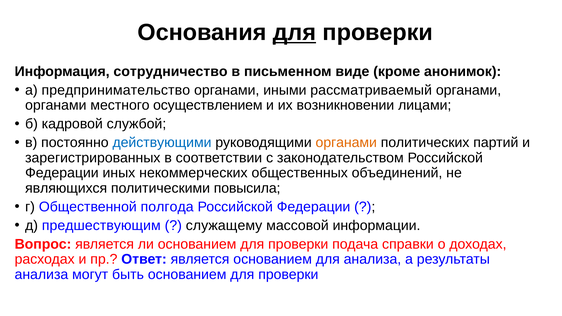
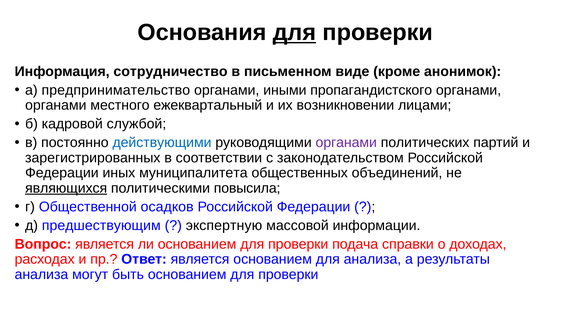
рассматриваемый: рассматриваемый -> пропагандистского
осуществлением: осуществлением -> ежеквартальный
органами at (346, 143) colour: orange -> purple
некоммерческих: некоммерческих -> муниципалитета
являющихся underline: none -> present
полгода: полгода -> осадков
служащему: служащему -> экспертную
